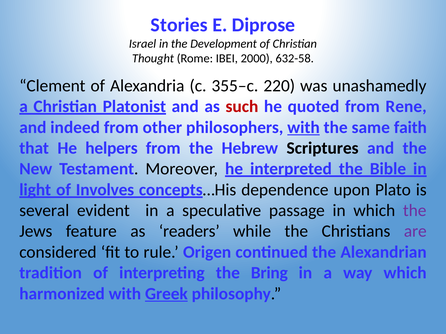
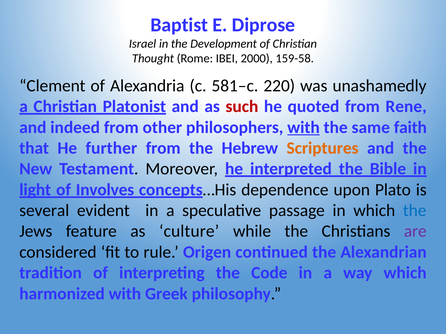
Stories: Stories -> Baptist
632-58: 632-58 -> 159-58
355‒c: 355‒c -> 581‒c
helpers: helpers -> further
Scriptures colour: black -> orange
the at (415, 211) colour: purple -> blue
readers: readers -> culture
Bring: Bring -> Code
Greek underline: present -> none
